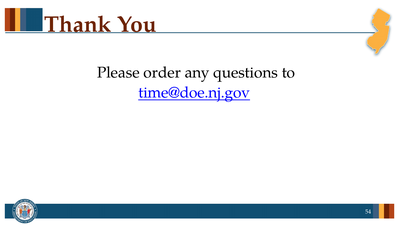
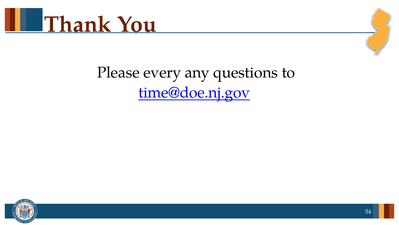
order: order -> every
